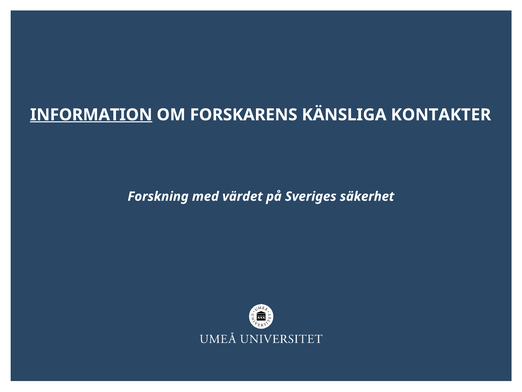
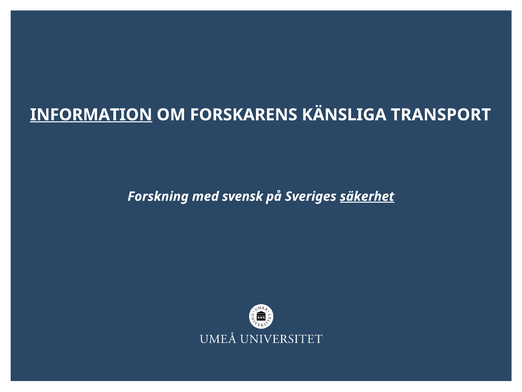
KONTAKTER: KONTAKTER -> TRANSPORT
värdet: värdet -> svensk
säkerhet underline: none -> present
